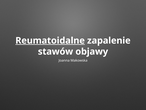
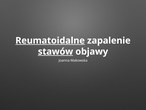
stawów underline: none -> present
